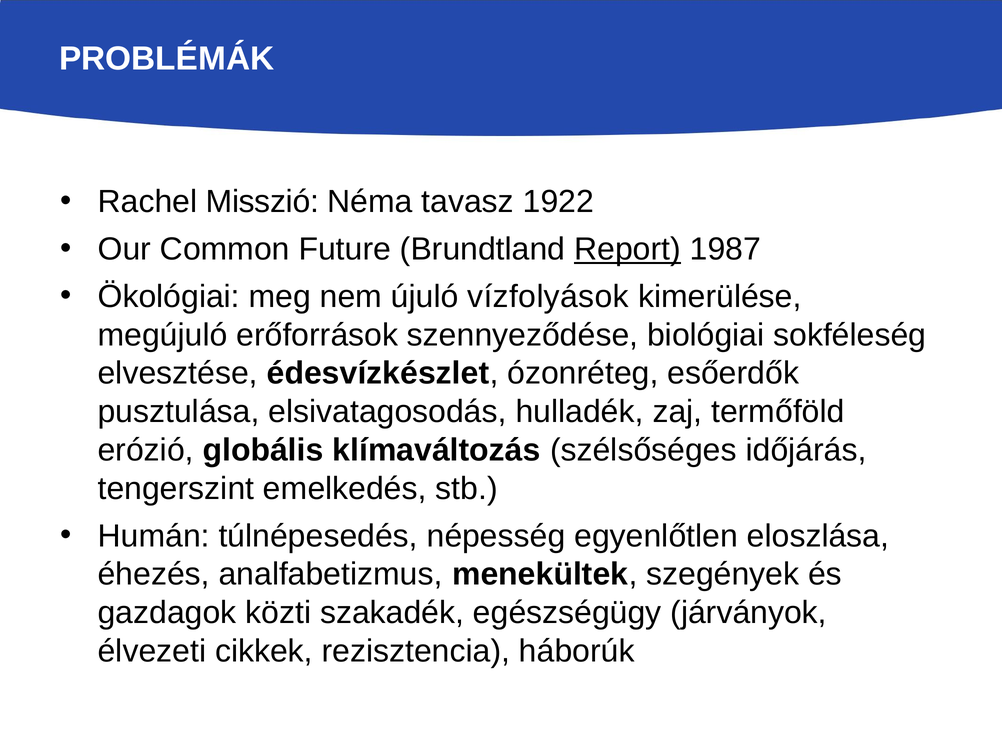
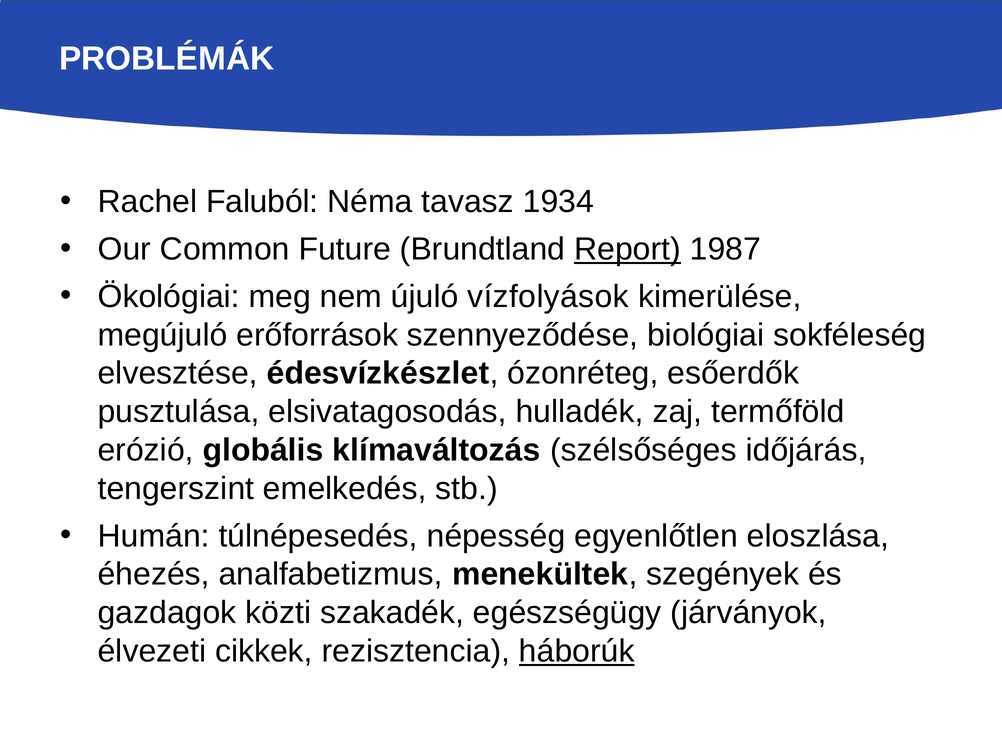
Misszió: Misszió -> Faluból
1922: 1922 -> 1934
háborúk underline: none -> present
